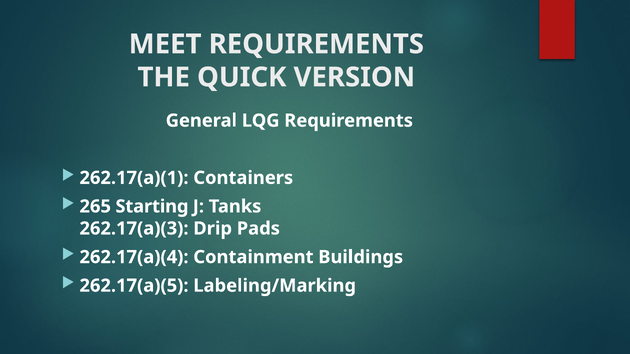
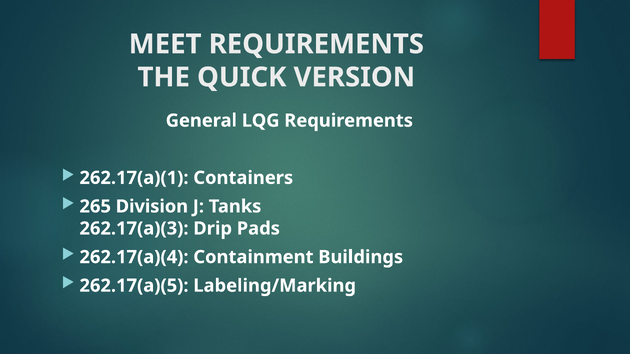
Starting: Starting -> Division
